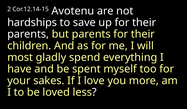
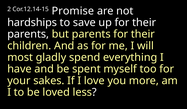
Avotenu: Avotenu -> Promise
